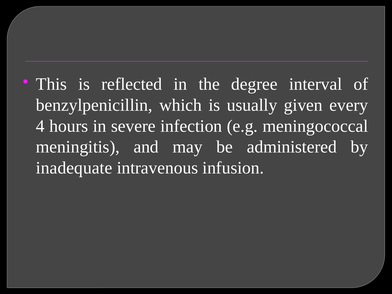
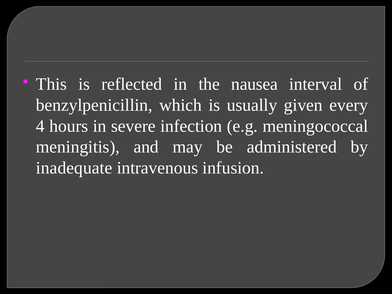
degree: degree -> nausea
